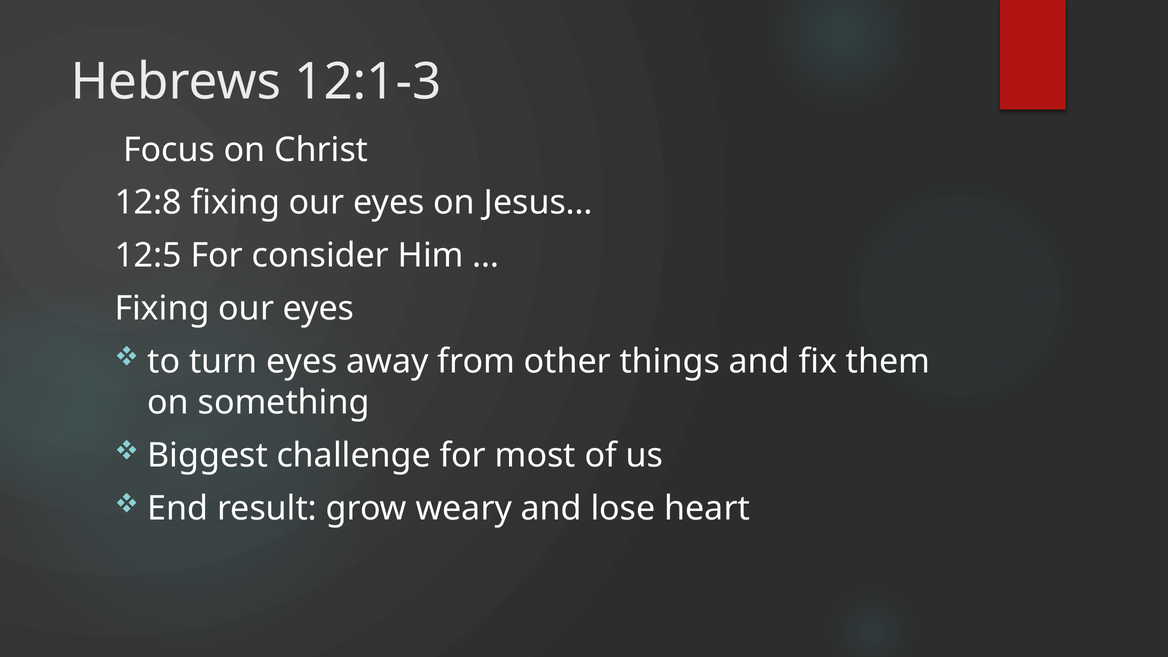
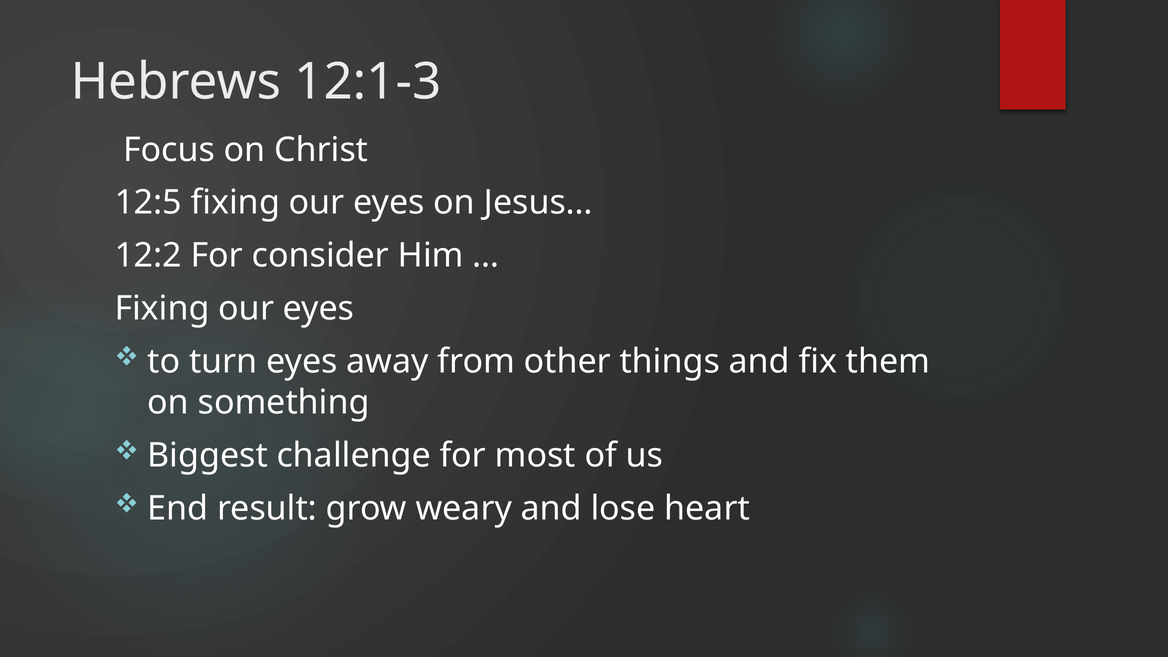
12:8: 12:8 -> 12:5
12:5: 12:5 -> 12:2
